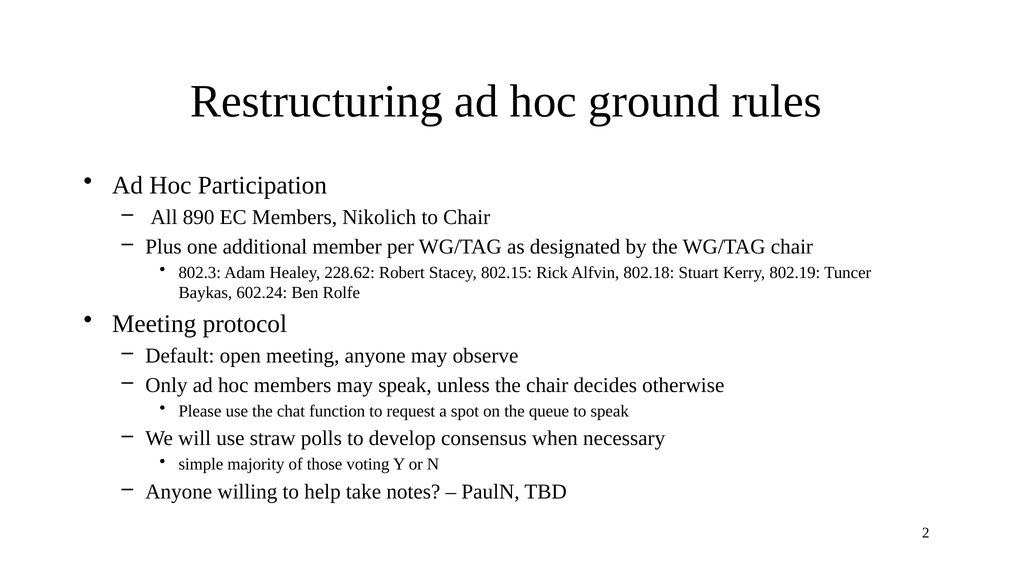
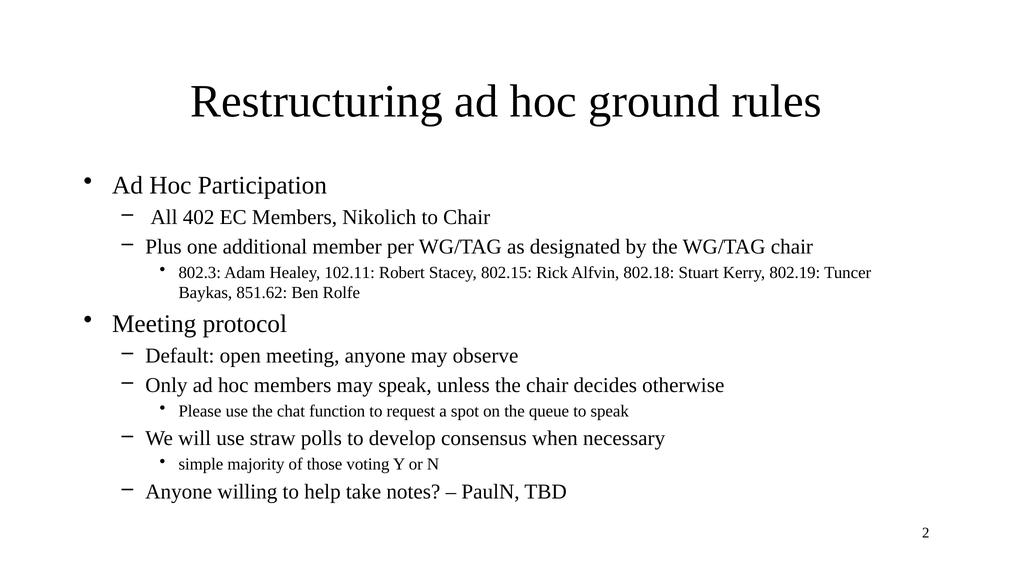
890: 890 -> 402
228.62: 228.62 -> 102.11
602.24: 602.24 -> 851.62
